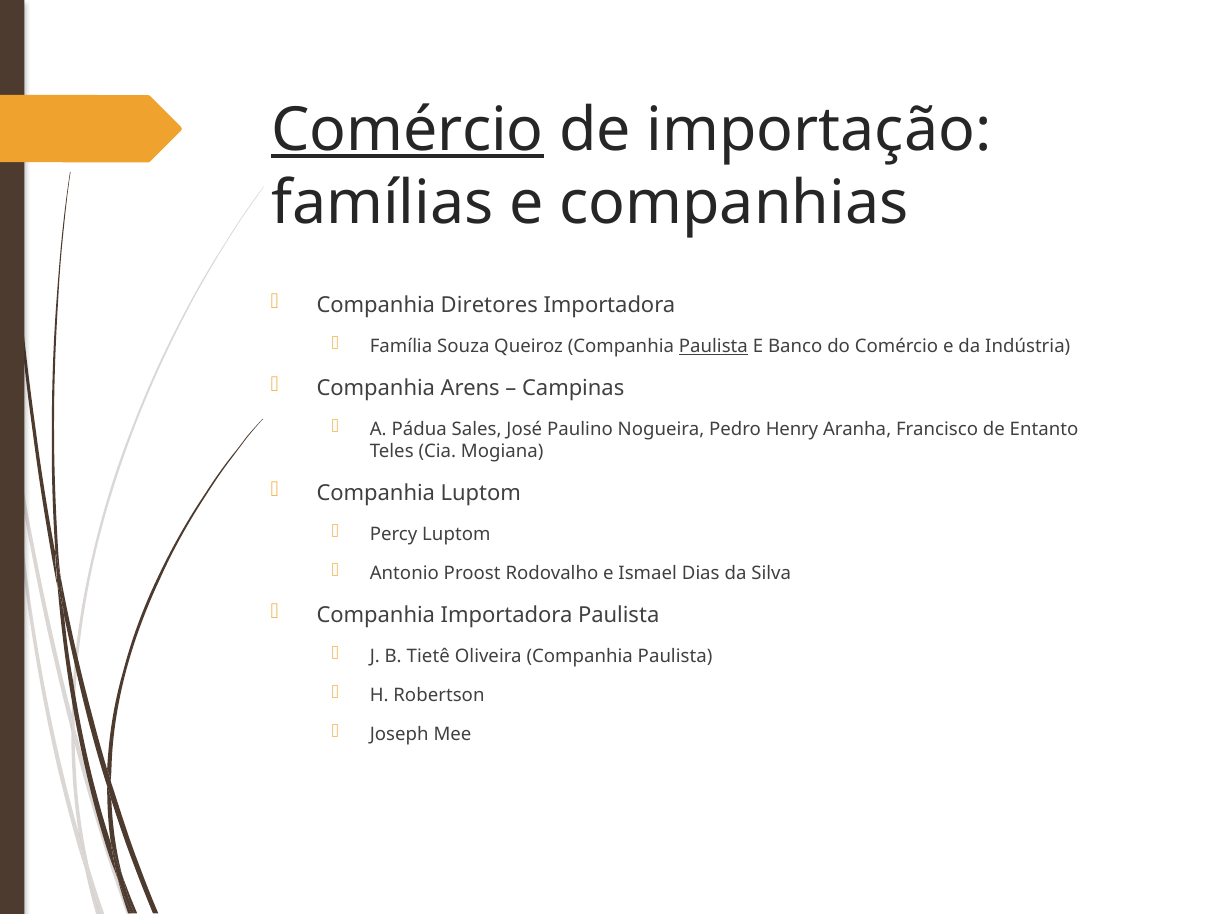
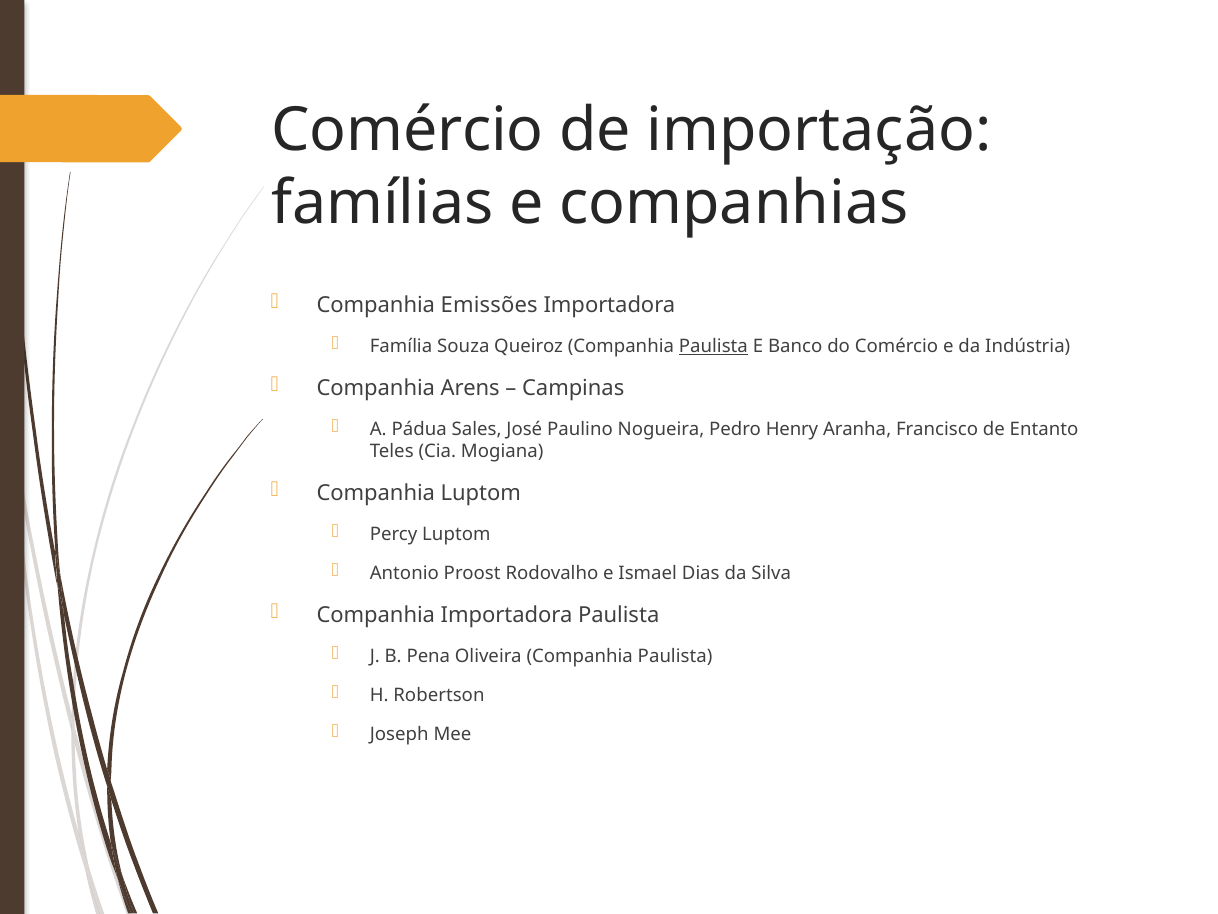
Comércio at (407, 130) underline: present -> none
Diretores: Diretores -> Emissões
Tietê: Tietê -> Pena
